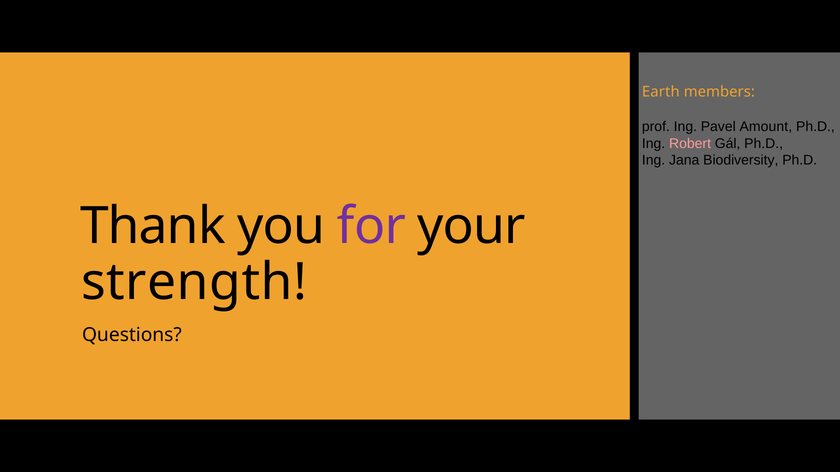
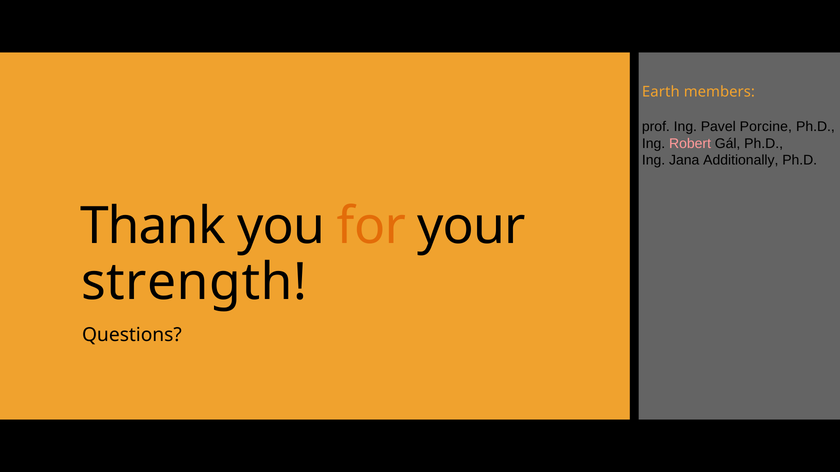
Amount: Amount -> Porcine
Biodiversity: Biodiversity -> Additionally
for colour: purple -> orange
